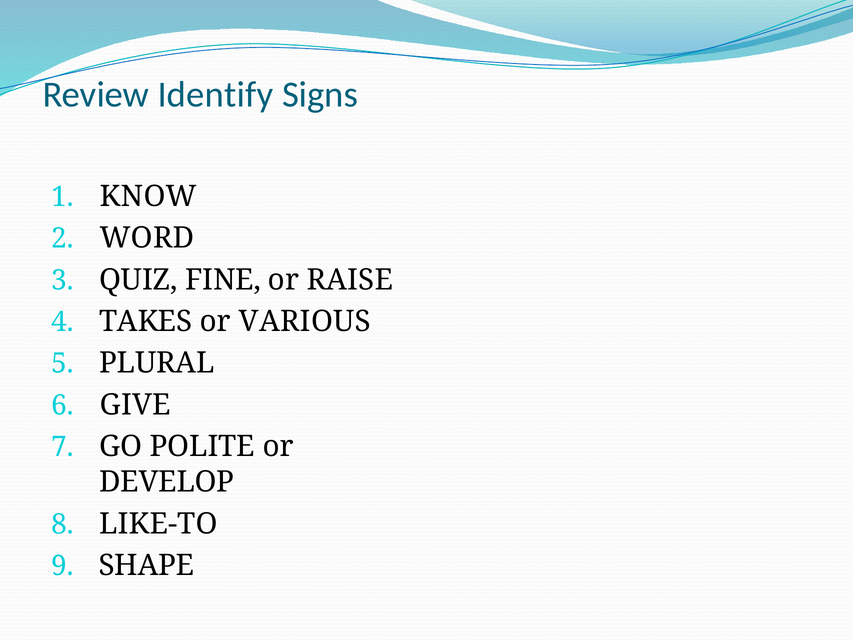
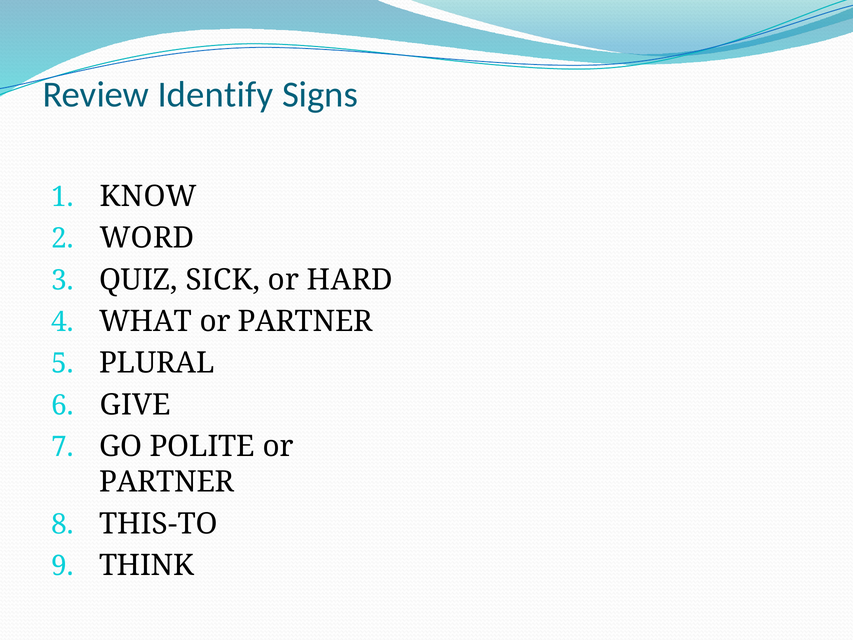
FINE: FINE -> SICK
RAISE: RAISE -> HARD
TAKES: TAKES -> WHAT
VARIOUS at (305, 321): VARIOUS -> PARTNER
DEVELOP at (167, 482): DEVELOP -> PARTNER
LIKE-TO: LIKE-TO -> THIS-TO
SHAPE: SHAPE -> THINK
